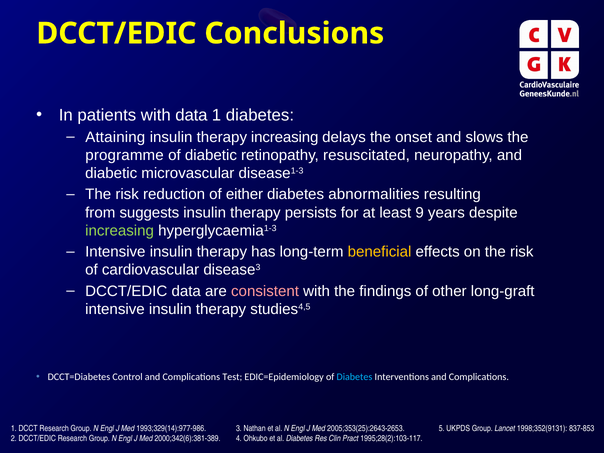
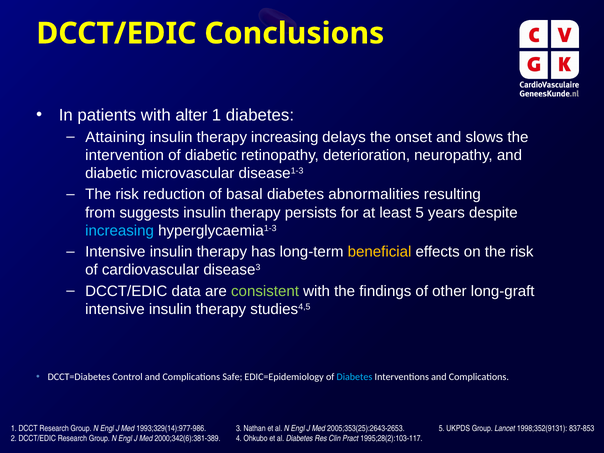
with data: data -> alter
programme: programme -> intervention
resuscitated: resuscitated -> deterioration
either: either -> basal
least 9: 9 -> 5
increasing at (120, 231) colour: light green -> light blue
consistent colour: pink -> light green
Test: Test -> Safe
